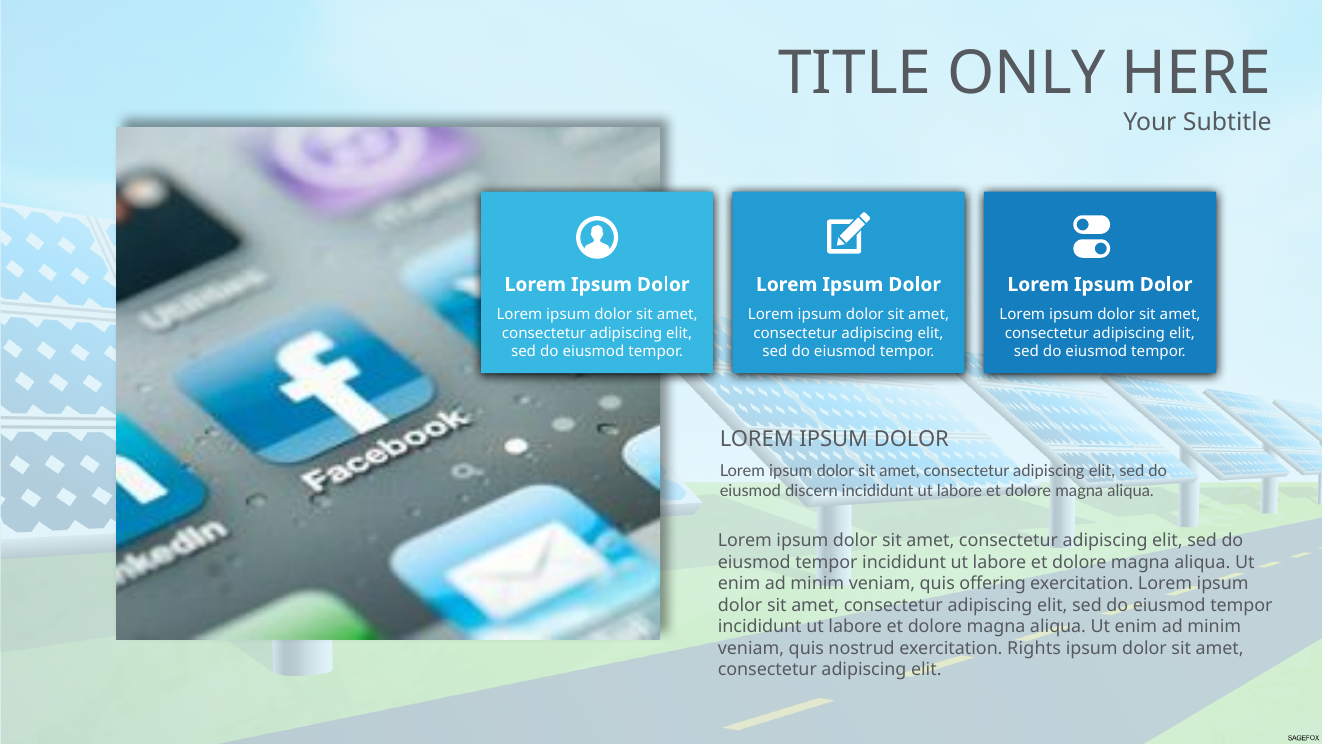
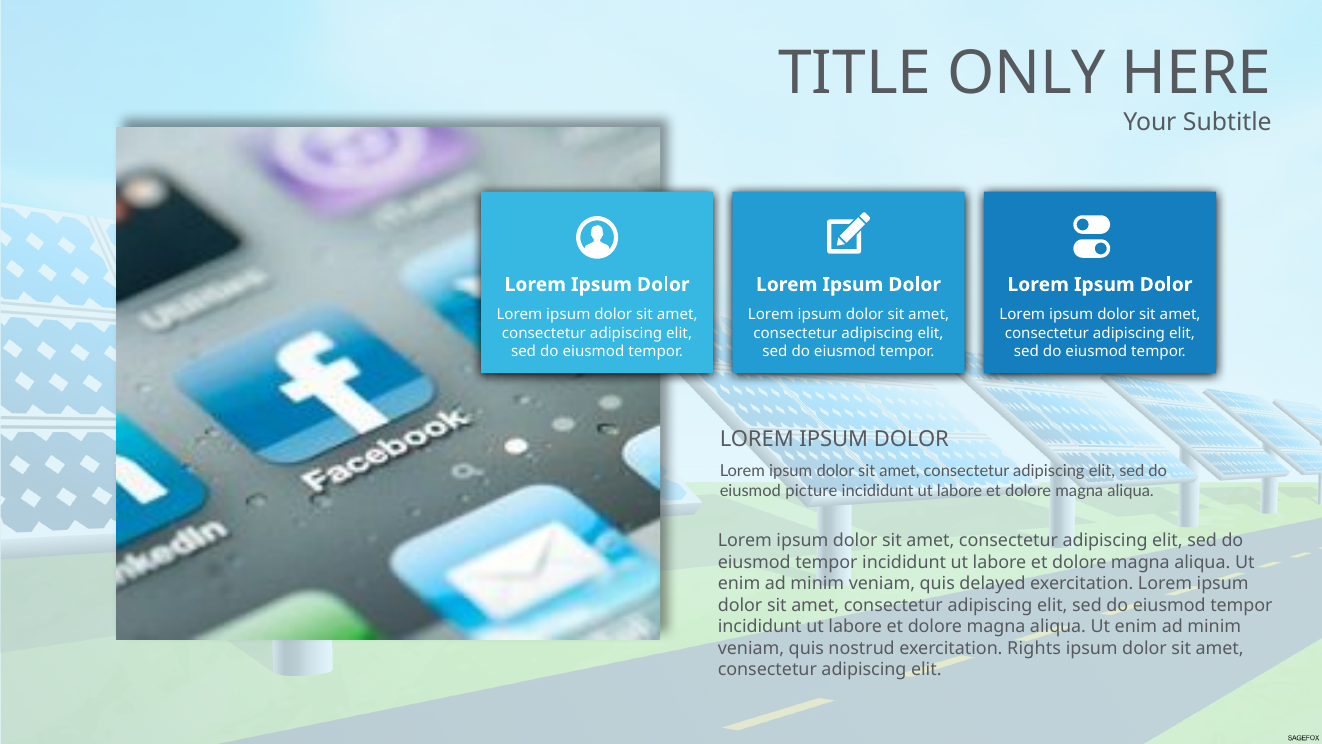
discern: discern -> picture
offering: offering -> delayed
